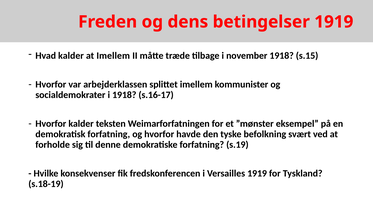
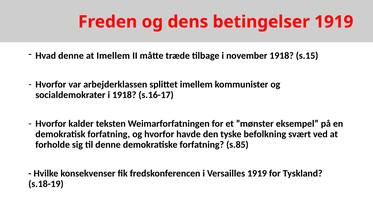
Hvad kalder: kalder -> denne
s.19: s.19 -> s.85
